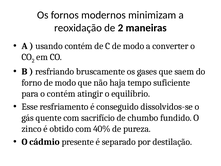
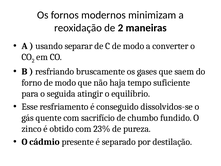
usando contém: contém -> separar
o contém: contém -> seguida
40%: 40% -> 23%
